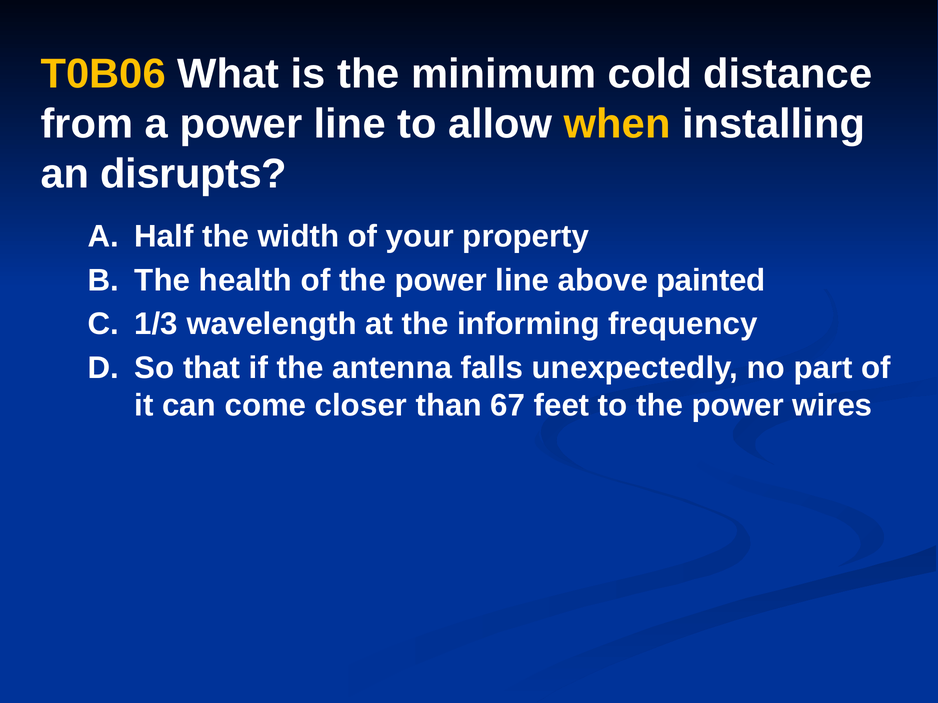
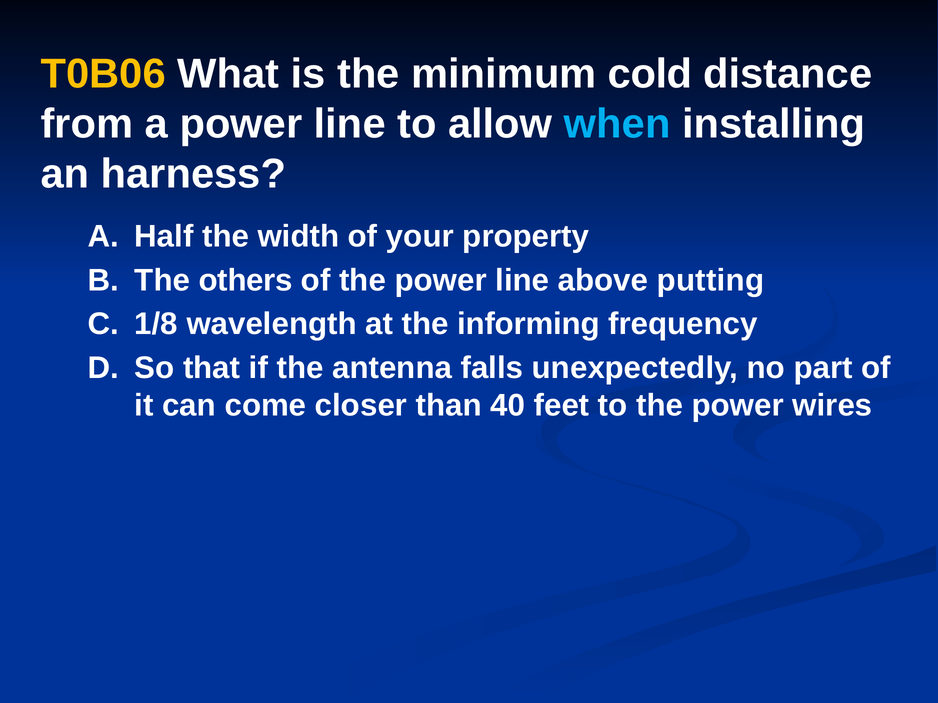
when colour: yellow -> light blue
disrupts: disrupts -> harness
health: health -> others
painted: painted -> putting
1/3: 1/3 -> 1/8
67: 67 -> 40
